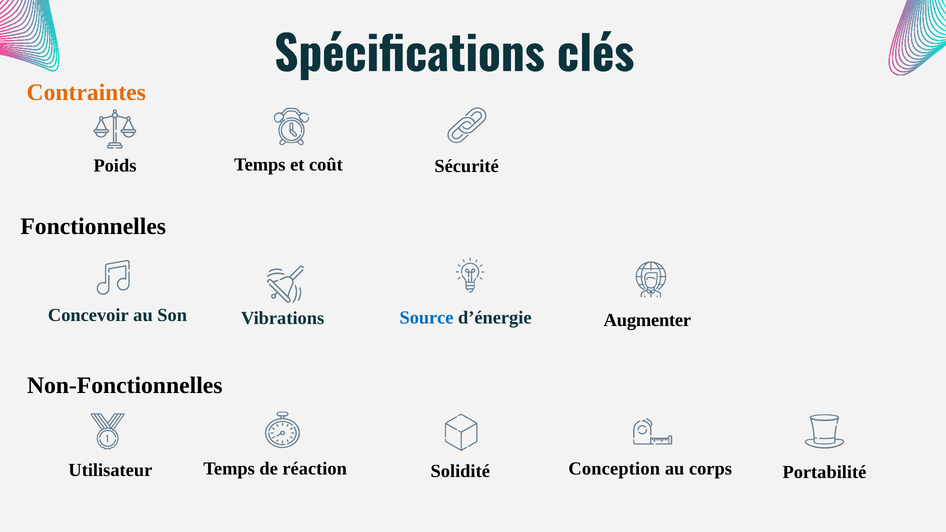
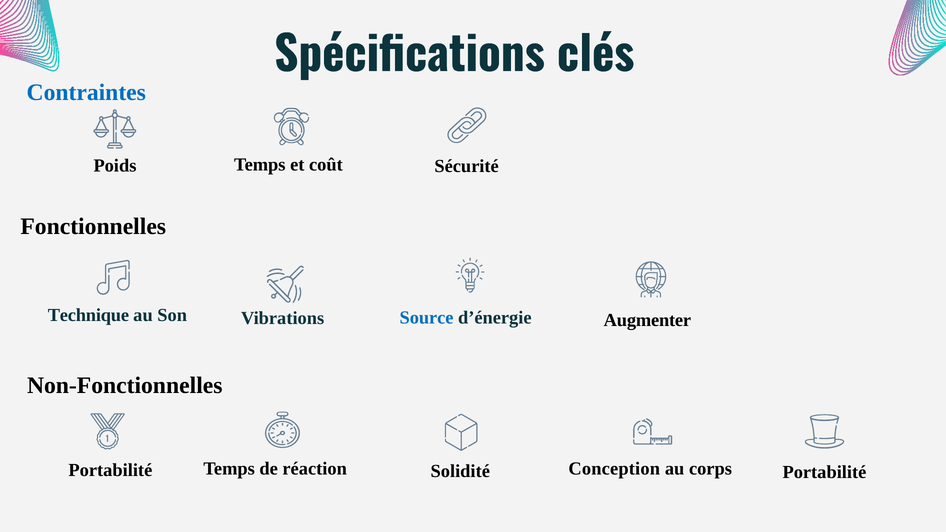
Contraintes colour: orange -> blue
Concevoir: Concevoir -> Technique
Utilisateur at (110, 470): Utilisateur -> Portabilité
